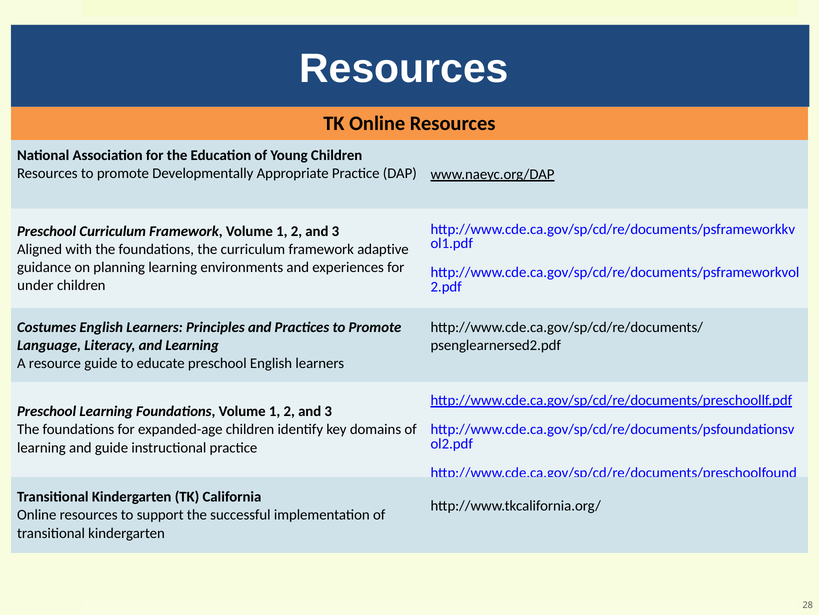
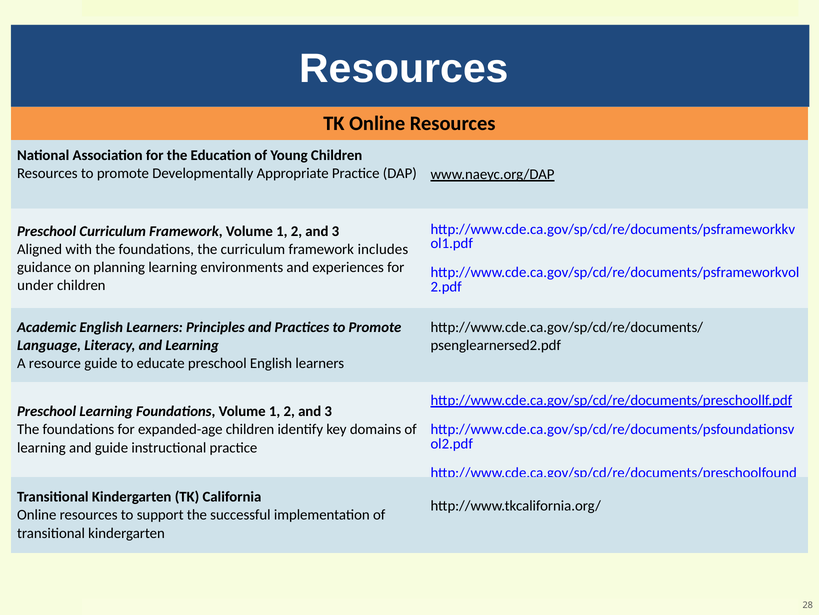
adaptive: adaptive -> includes
Costumes: Costumes -> Academic
